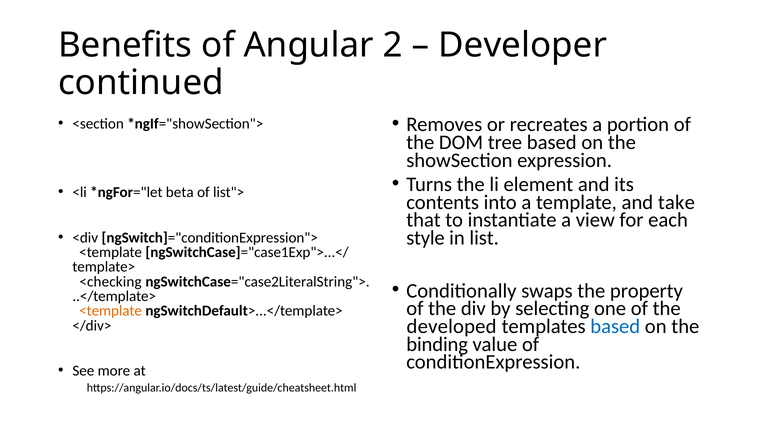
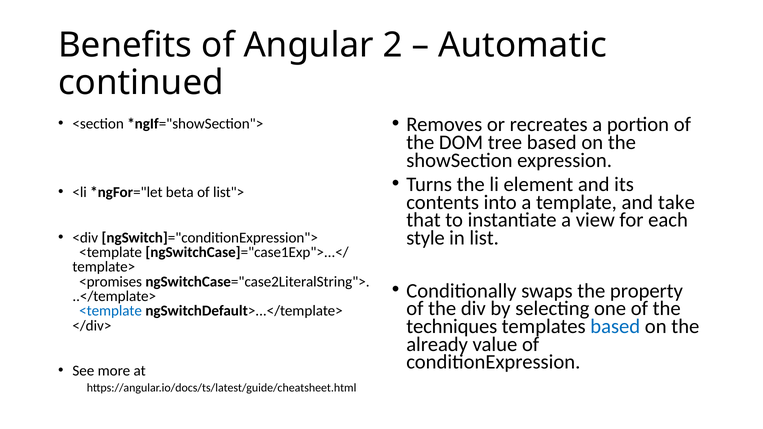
Developer: Developer -> Automatic
<checking: <checking -> <promises
<template at (111, 311) colour: orange -> blue
developed: developed -> techniques
binding: binding -> already
